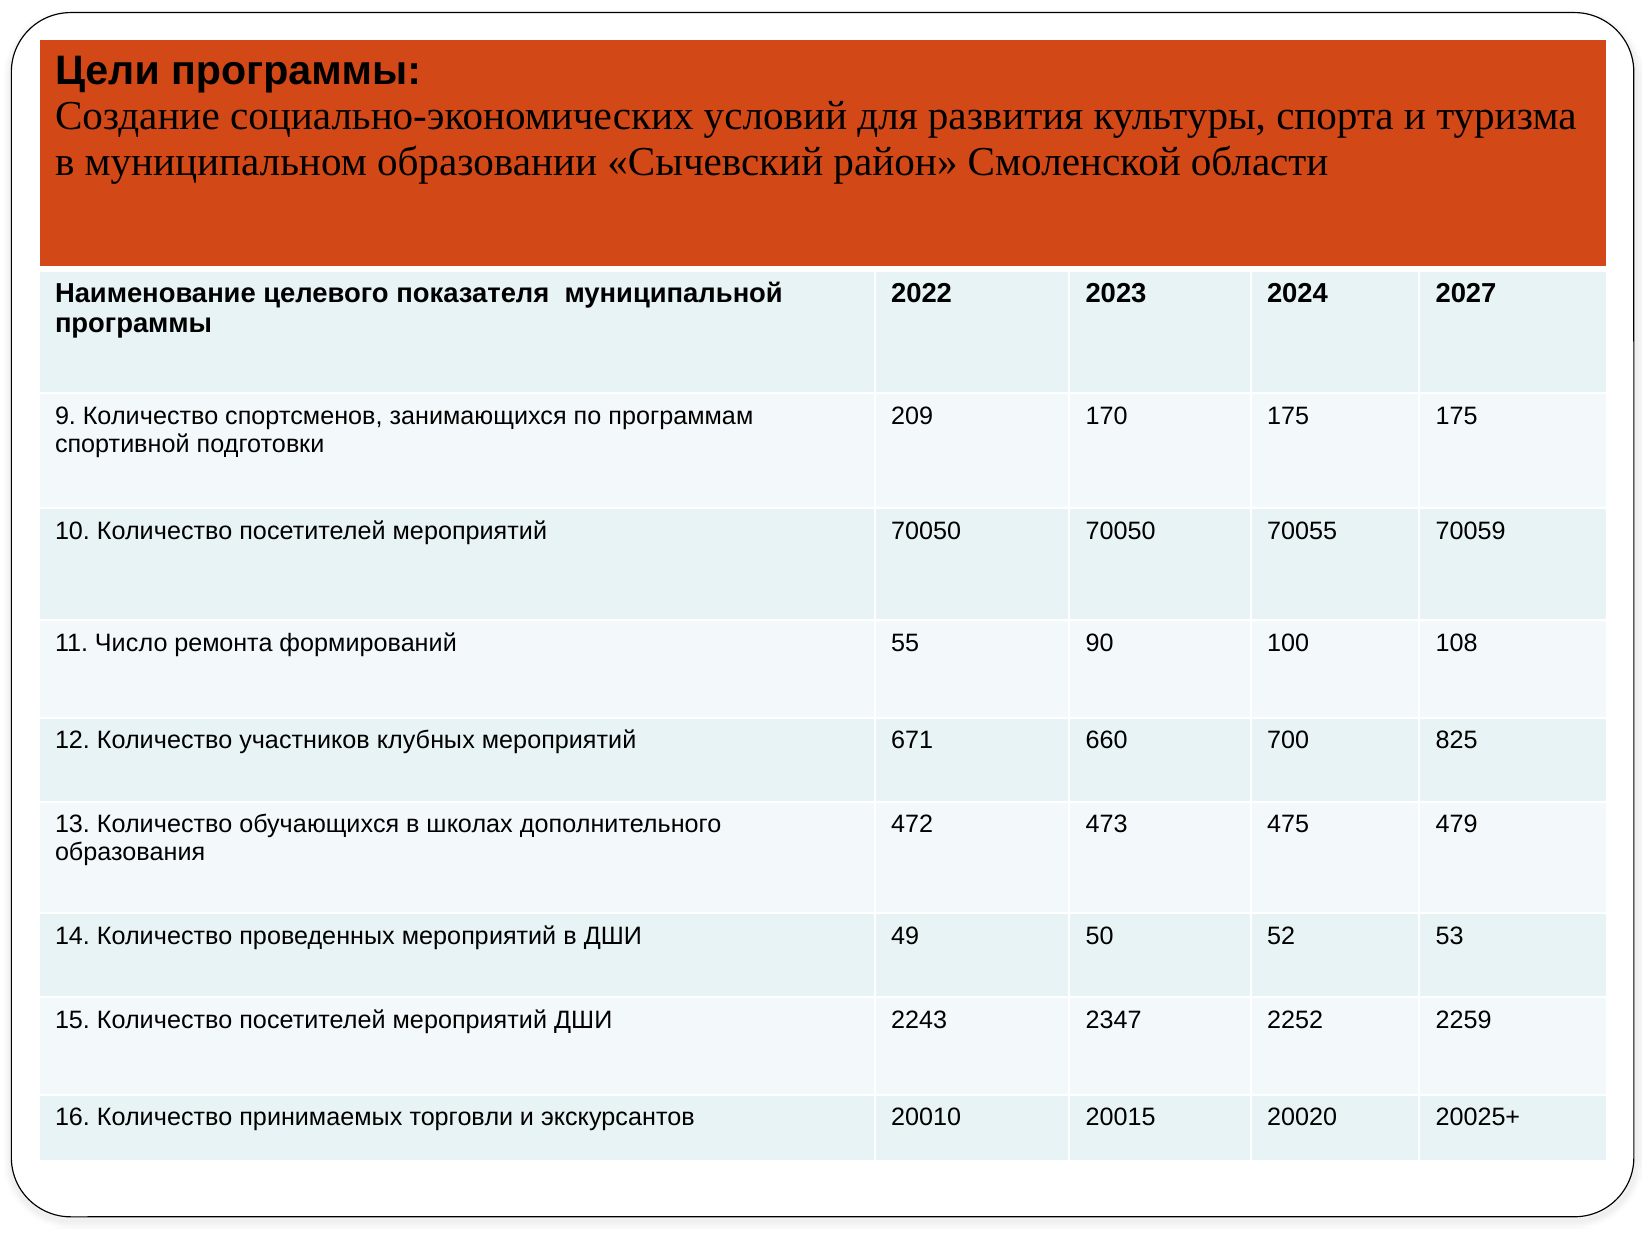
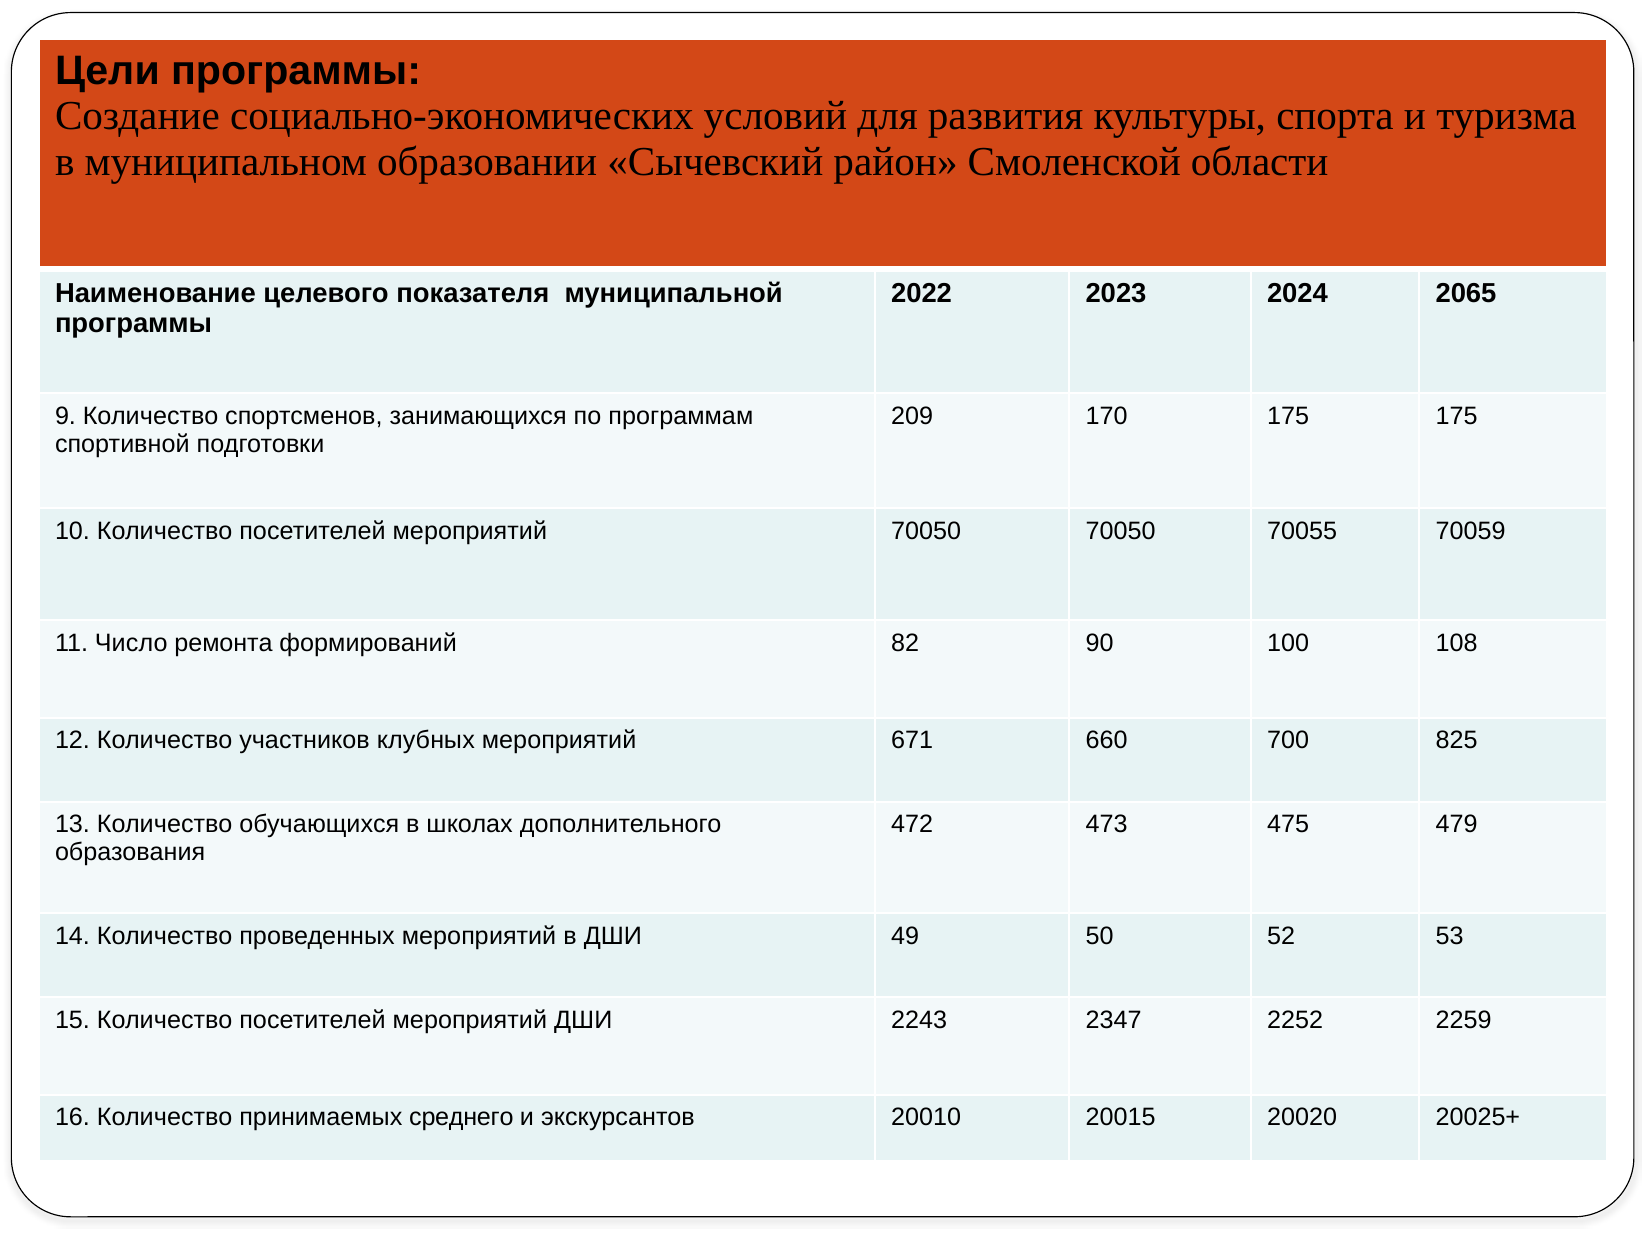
2027: 2027 -> 2065
55: 55 -> 82
торговли: торговли -> среднего
